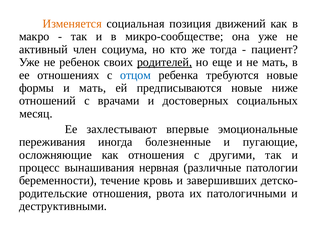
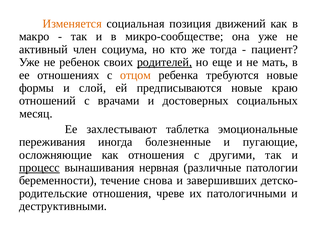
отцом colour: blue -> orange
и мать: мать -> слой
ниже: ниже -> краю
впервые: впервые -> таблетка
процесс underline: none -> present
кровь: кровь -> снова
рвота: рвота -> чреве
